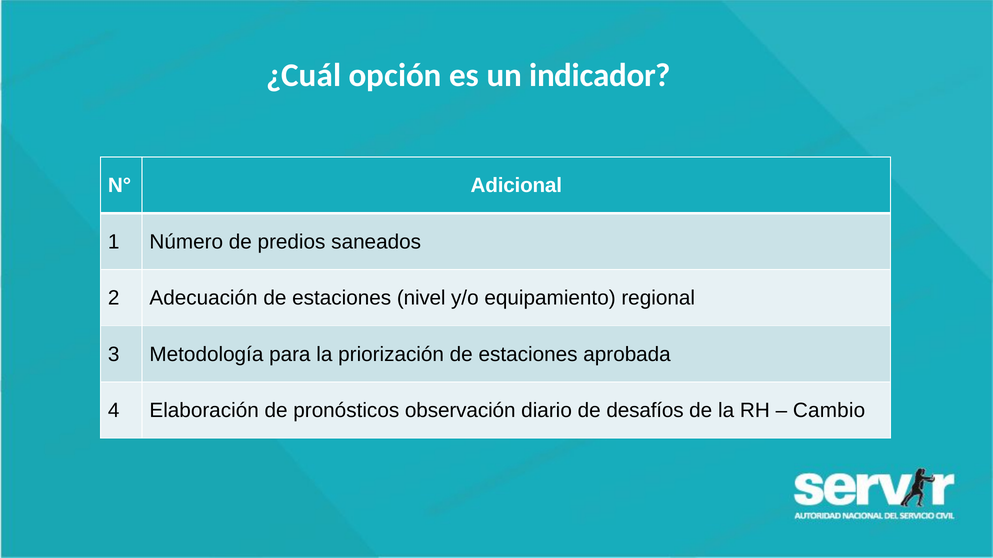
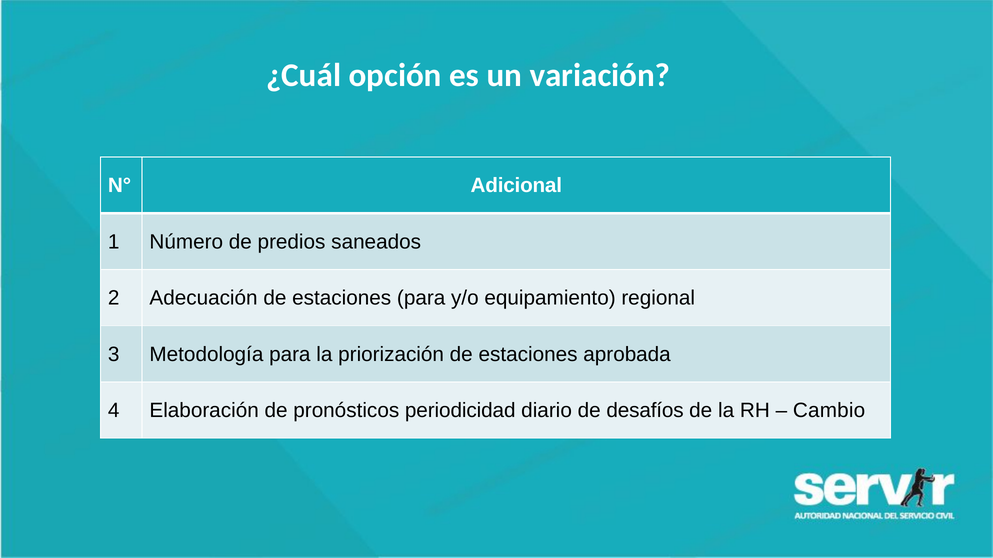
indicador: indicador -> variación
estaciones nivel: nivel -> para
observación: observación -> periodicidad
